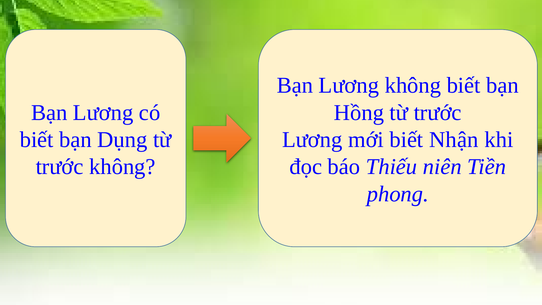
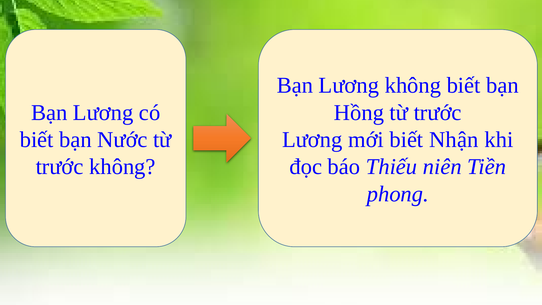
Dụng: Dụng -> Nước
